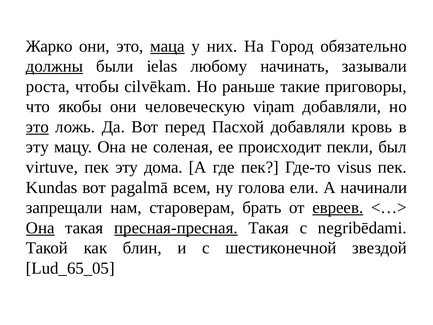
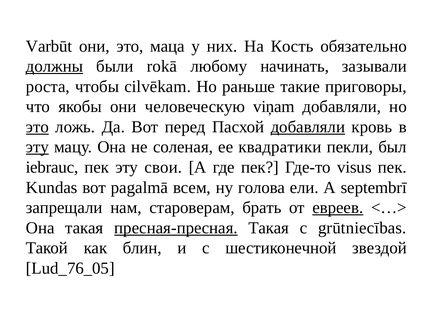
Жарко: Жарко -> Varbūt
маца underline: present -> none
Город: Город -> Кость
ielas: ielas -> rokā
добавляли at (308, 127) underline: none -> present
эту at (37, 147) underline: none -> present
происходит: происходит -> квадратики
virtuve: virtuve -> iebrauc
дома: дома -> свои
начинали: начинали -> septembrī
Она at (40, 228) underline: present -> none
negribēdami: negribēdami -> grūtniecības
Lud_65_05: Lud_65_05 -> Lud_76_05
